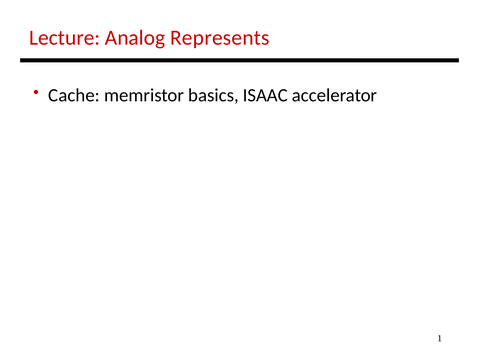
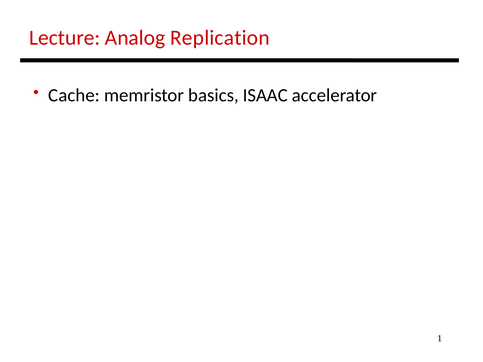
Represents: Represents -> Replication
